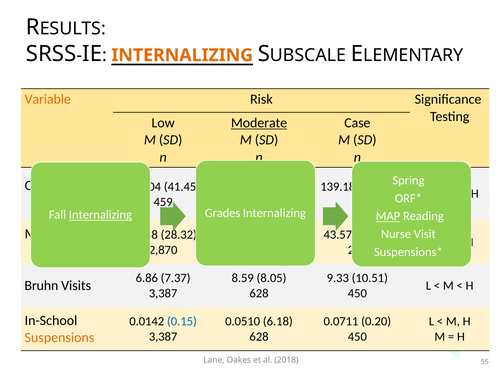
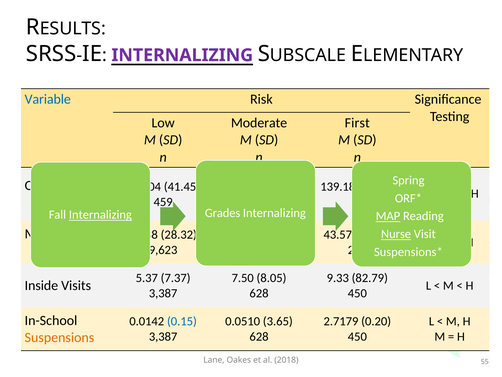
INTERNALIZING at (182, 55) colour: orange -> purple
Variable colour: orange -> blue
Moderate underline: present -> none
Case: Case -> First
Nurse underline: none -> present
2,870: 2,870 -> 9,623
6.86: 6.86 -> 5.37
8.59: 8.59 -> 7.50
10.51: 10.51 -> 82.79
Bruhn: Bruhn -> Inside
6.18: 6.18 -> 3.65
0.0711: 0.0711 -> 2.7179
